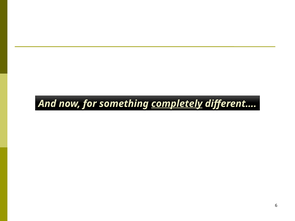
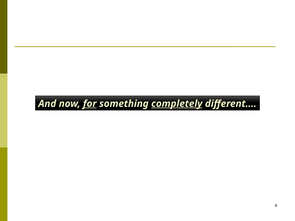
for underline: none -> present
